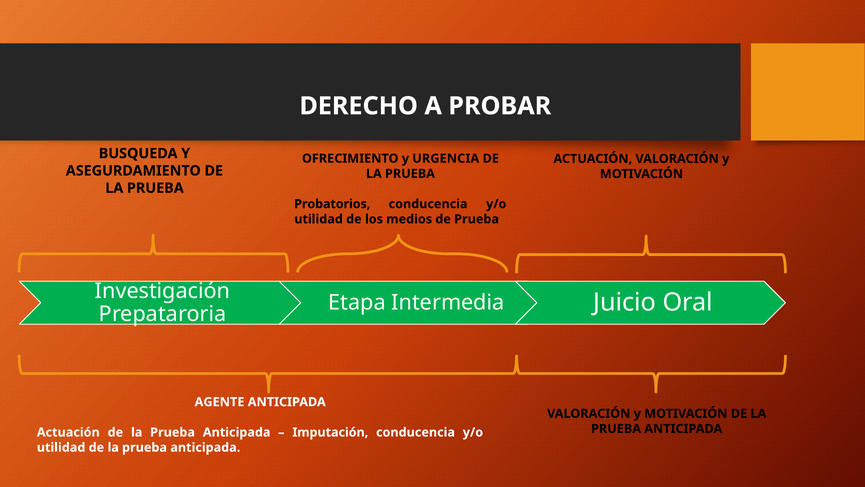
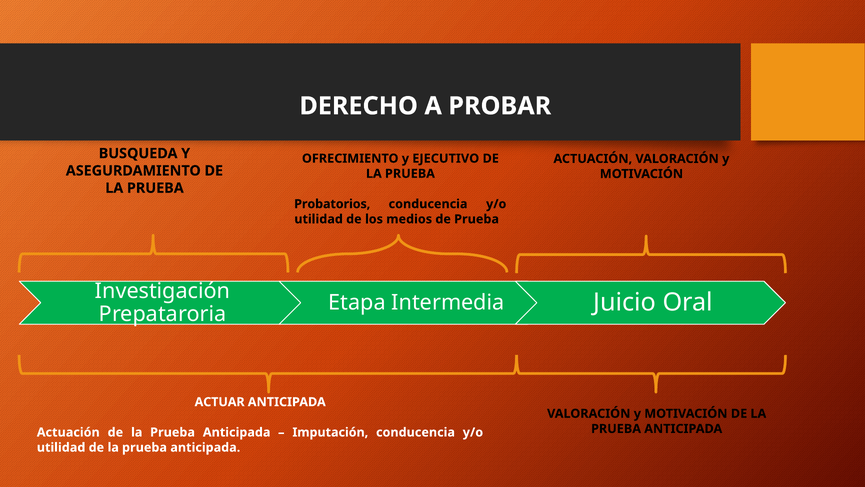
URGENCIA: URGENCIA -> EJECUTIVO
AGENTE: AGENTE -> ACTUAR
